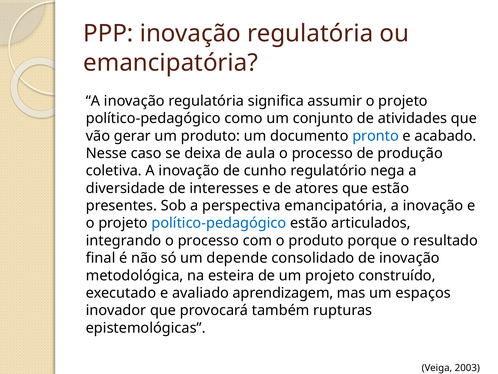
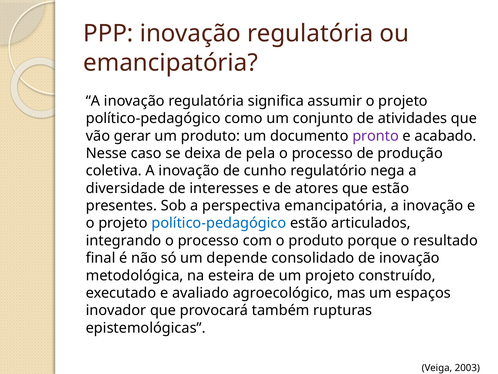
pronto colour: blue -> purple
aula: aula -> pela
aprendizagem: aprendizagem -> agroecológico
